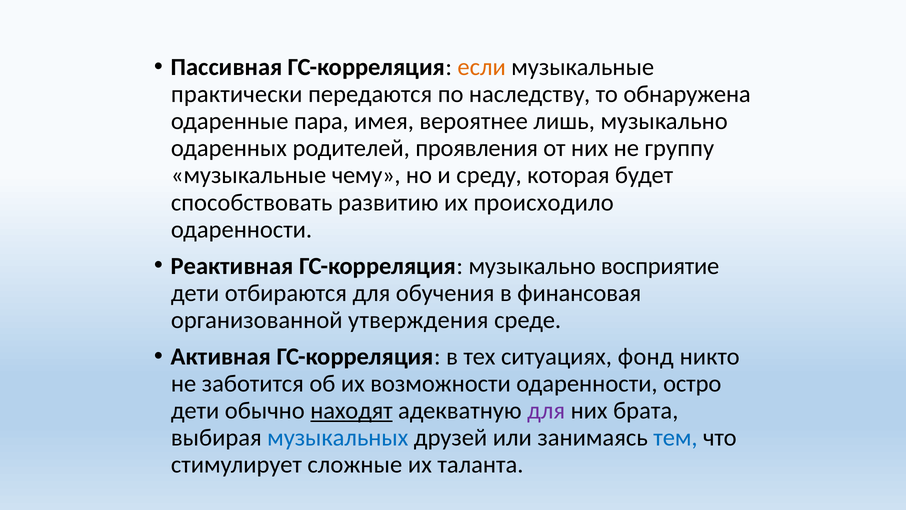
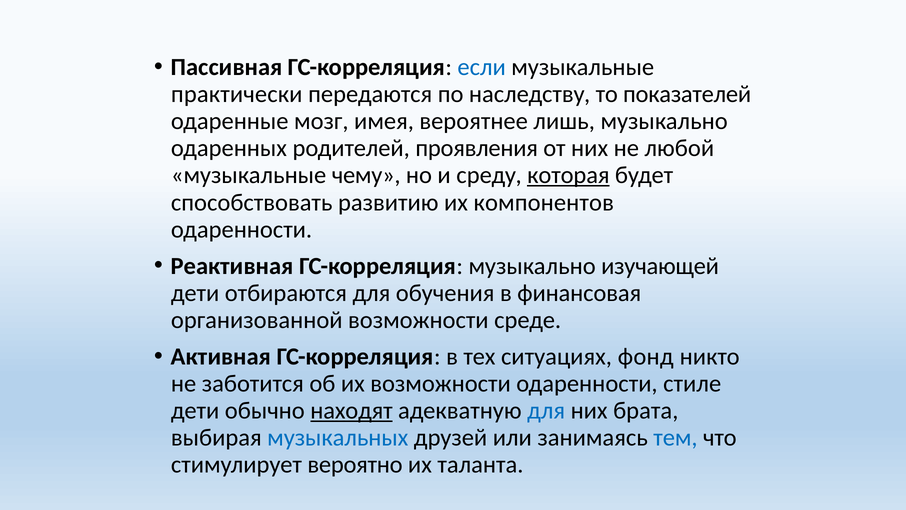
если colour: orange -> blue
обнаружена: обнаружена -> показателей
пара: пара -> мозг
группу: группу -> любой
которая underline: none -> present
происходило: происходило -> компонентов
восприятие: восприятие -> изучающей
организованной утверждения: утверждения -> возможности
остро: остро -> стиле
для at (546, 410) colour: purple -> blue
сложные: сложные -> вероятно
